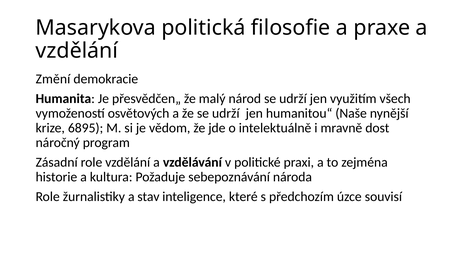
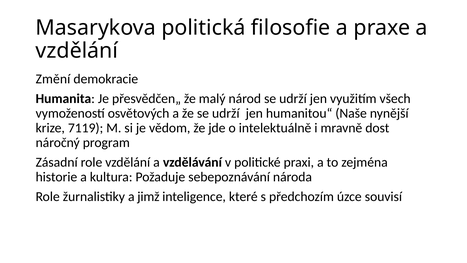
6895: 6895 -> 7119
stav: stav -> jimž
